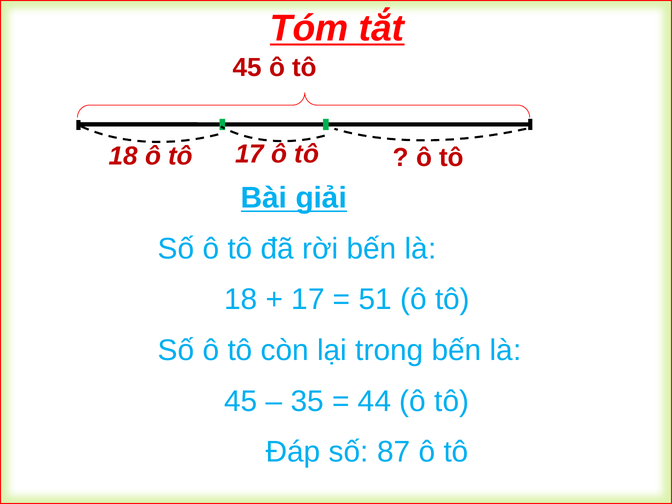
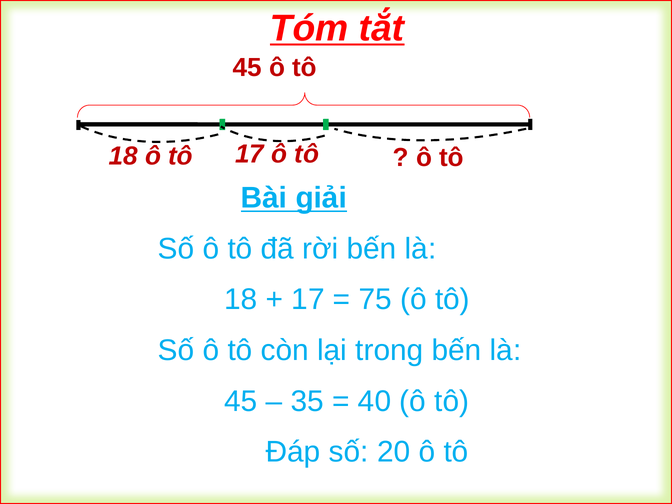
51: 51 -> 75
44: 44 -> 40
87: 87 -> 20
